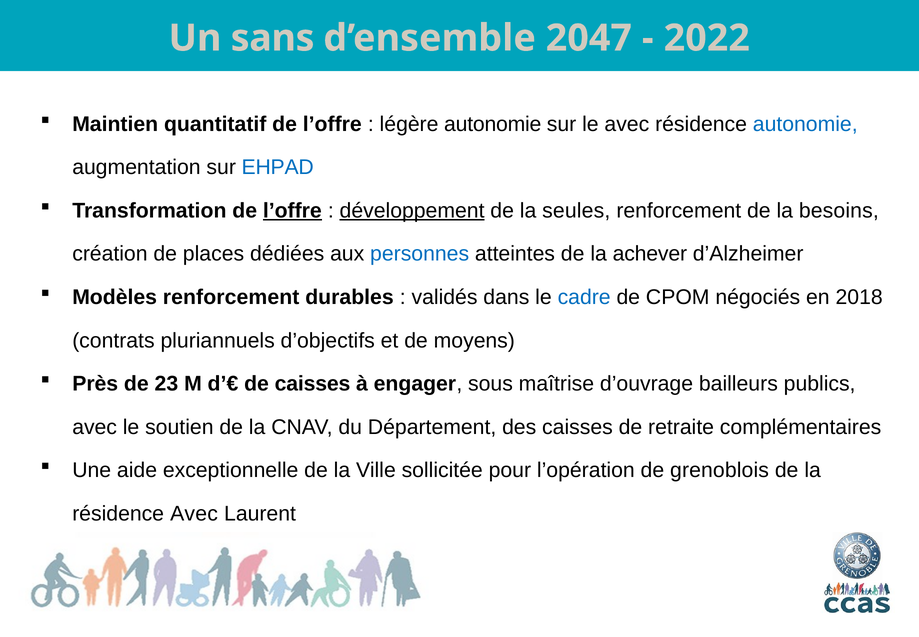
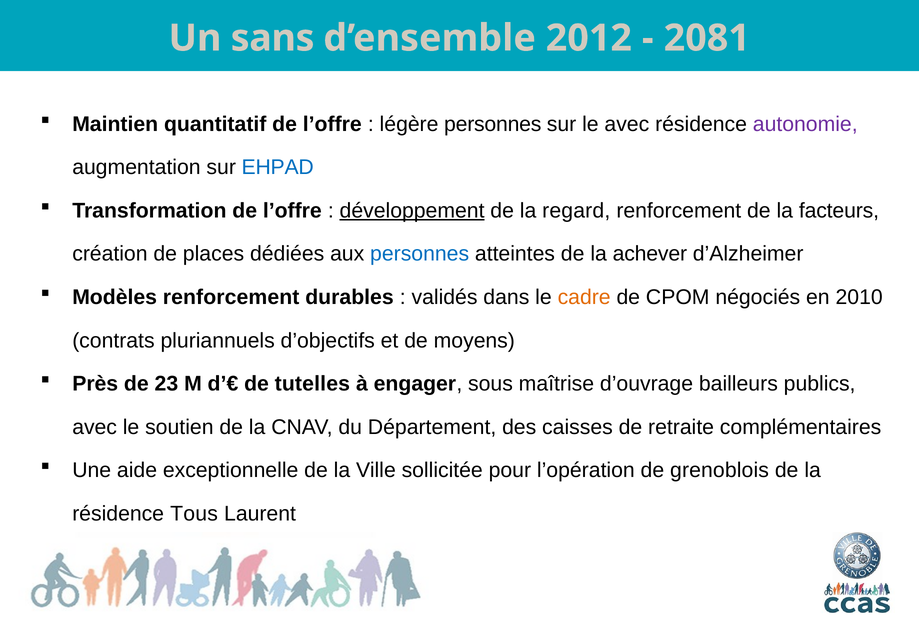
2047: 2047 -> 2012
2022: 2022 -> 2081
légère autonomie: autonomie -> personnes
autonomie at (805, 124) colour: blue -> purple
l’offre at (292, 210) underline: present -> none
seules: seules -> regard
besoins: besoins -> facteurs
cadre colour: blue -> orange
2018: 2018 -> 2010
de caisses: caisses -> tutelles
résidence Avec: Avec -> Tous
